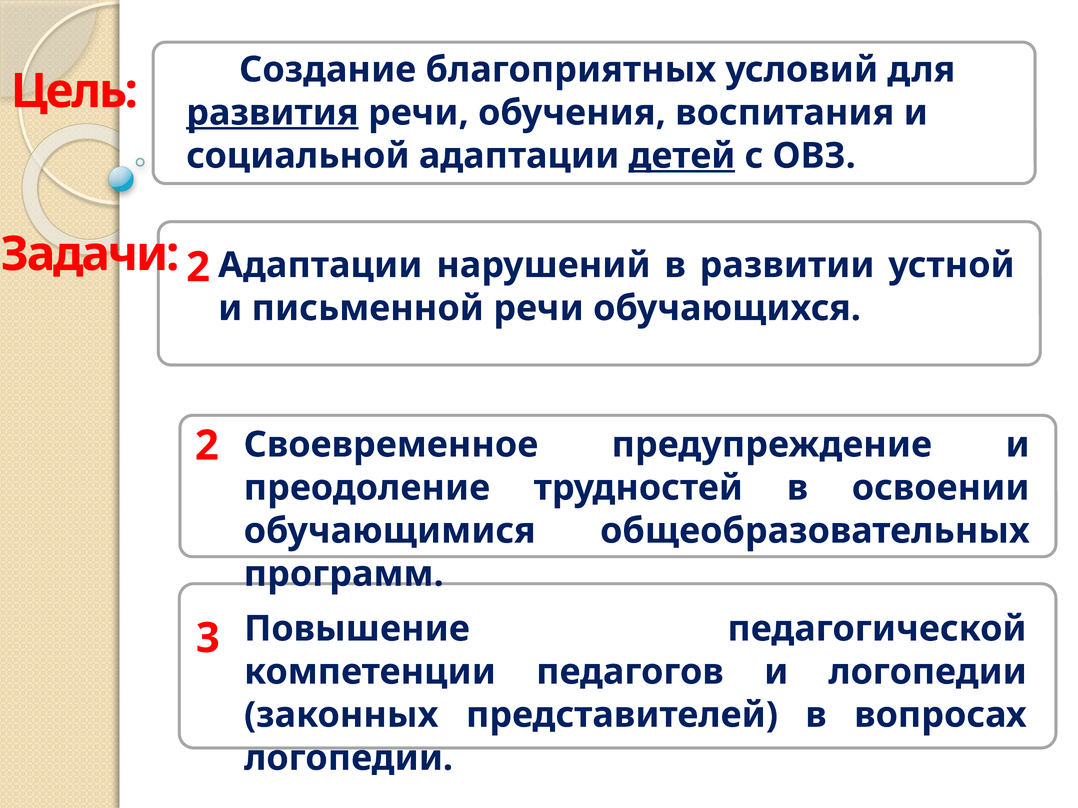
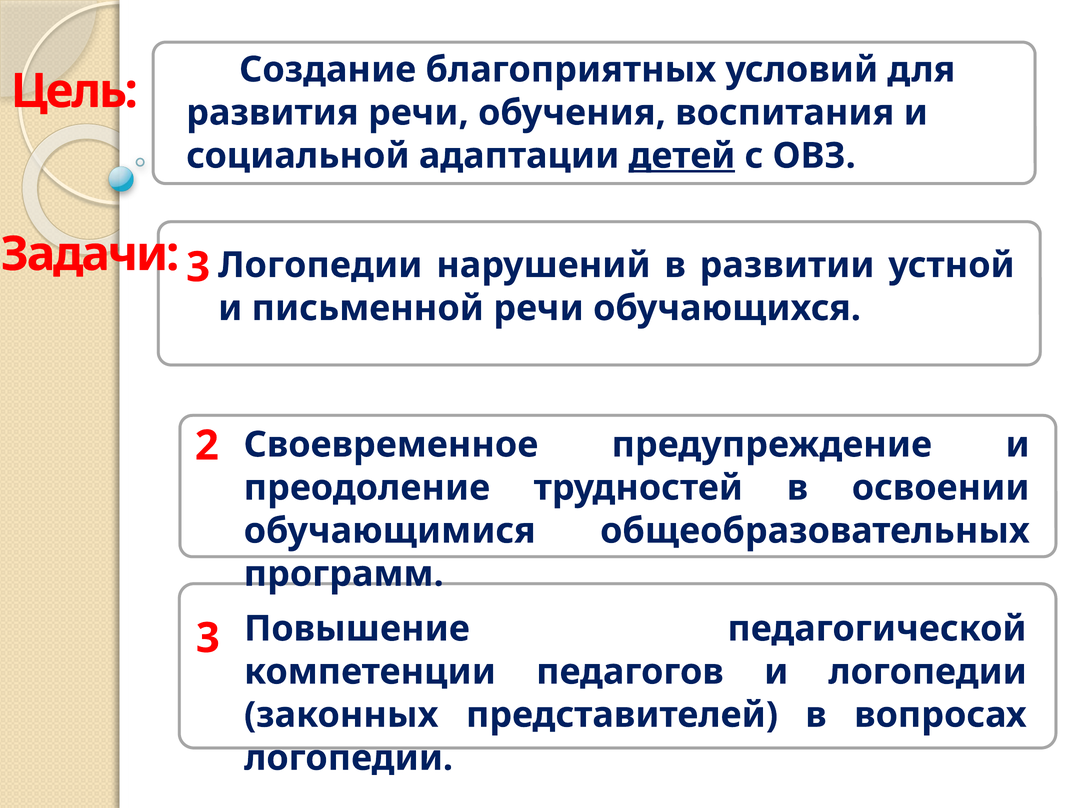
развития underline: present -> none
Задачи 2: 2 -> 3
Адаптации at (320, 265): Адаптации -> Логопедии
